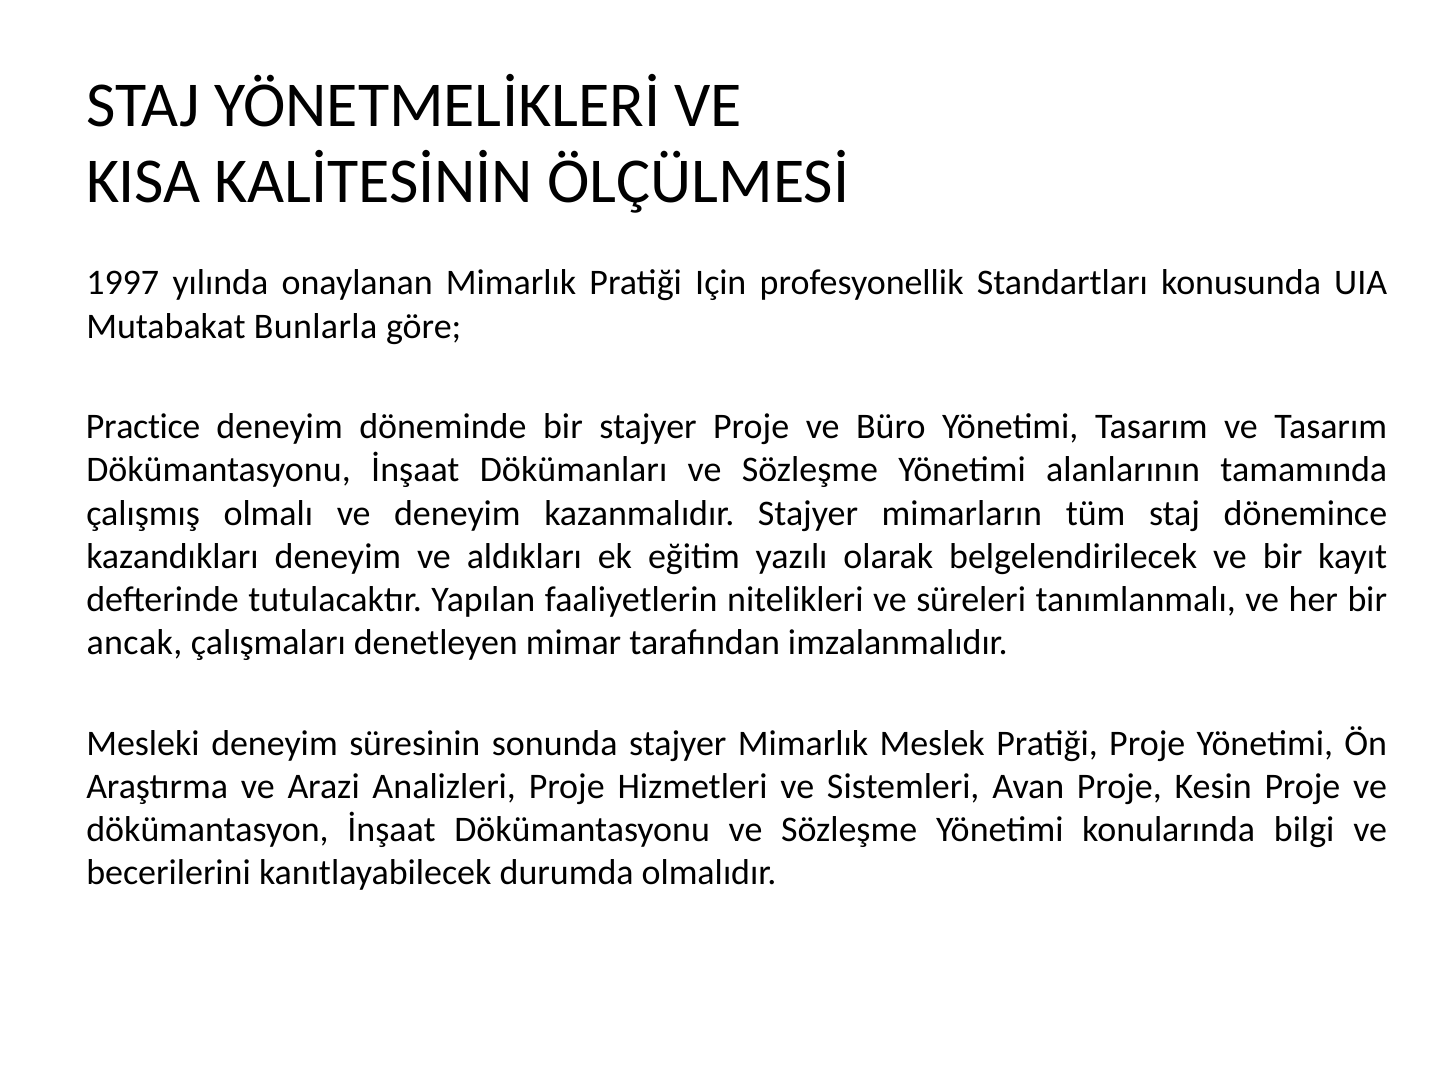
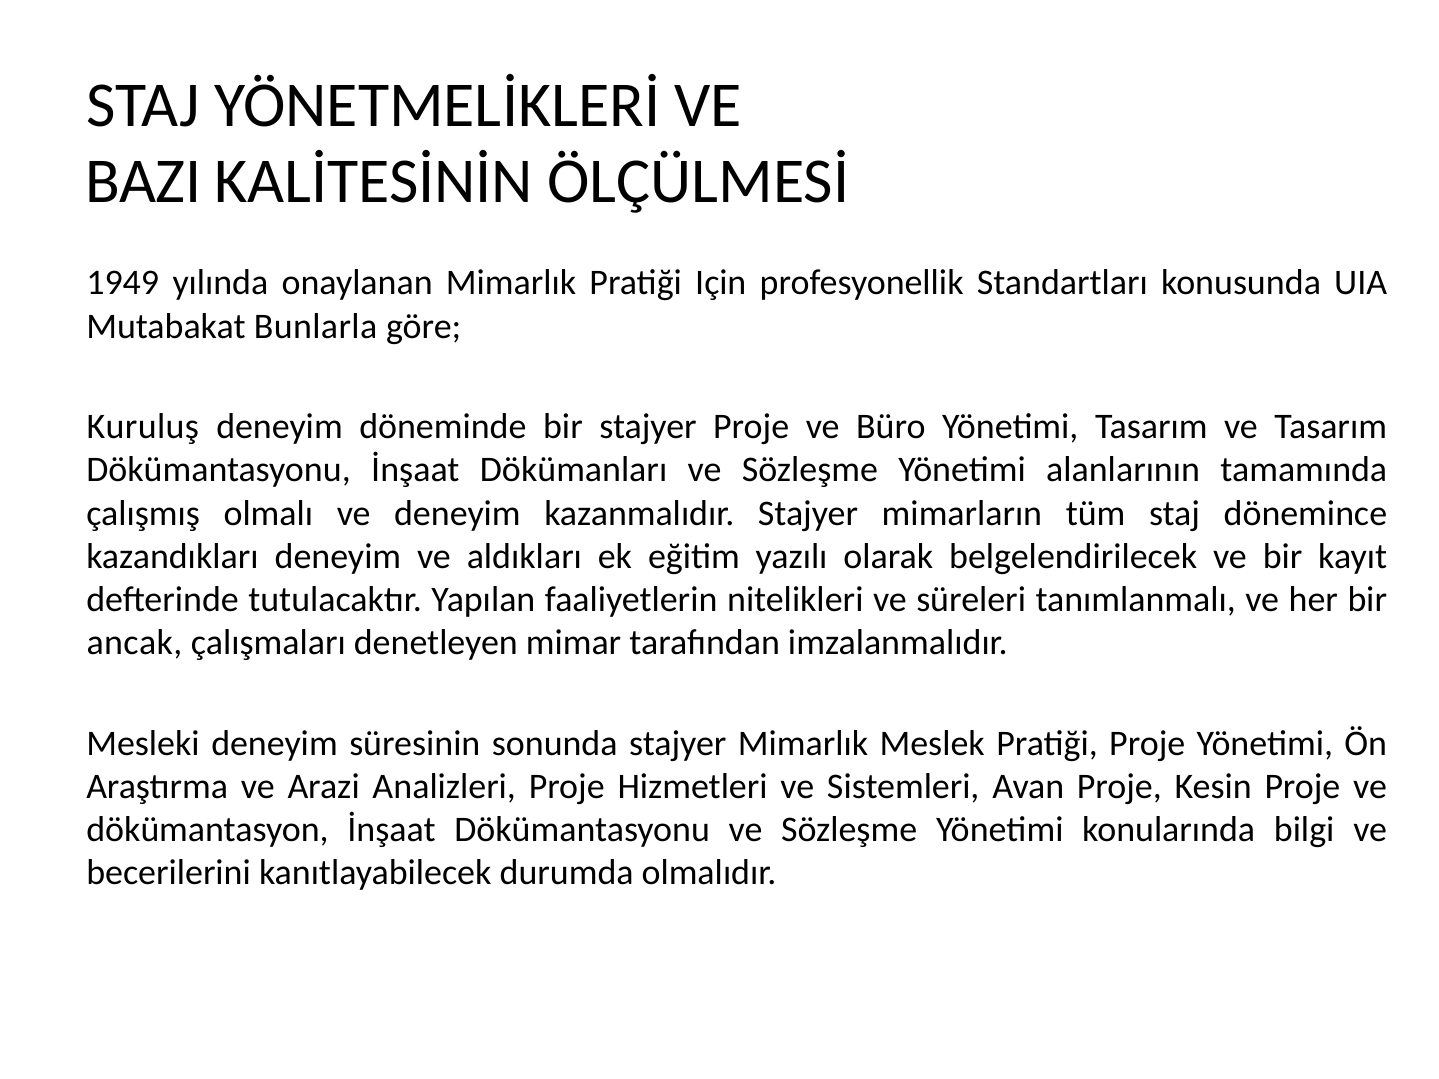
KISA: KISA -> BAZI
1997: 1997 -> 1949
Practice: Practice -> Kuruluş
